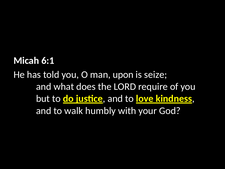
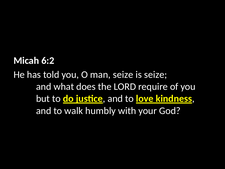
6:1: 6:1 -> 6:2
man upon: upon -> seize
